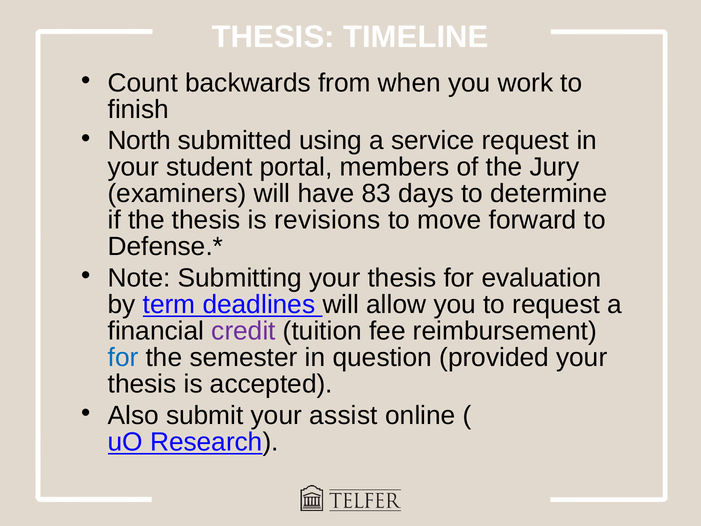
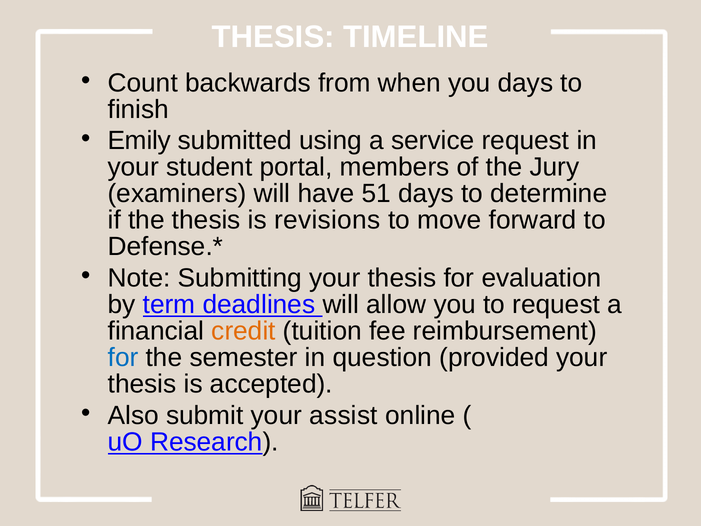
you work: work -> days
North: North -> Emily
83: 83 -> 51
credit colour: purple -> orange
